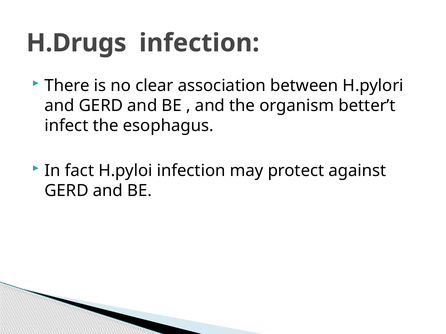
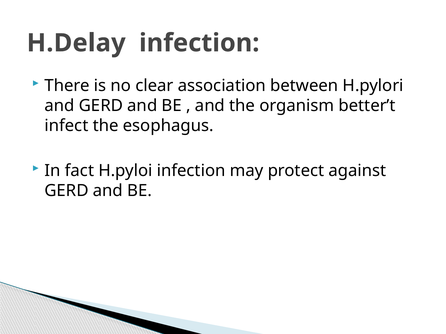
H.Drugs: H.Drugs -> H.Delay
